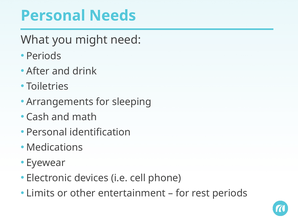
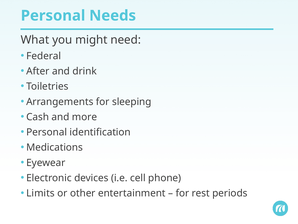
Periods at (44, 56): Periods -> Federal
math: math -> more
